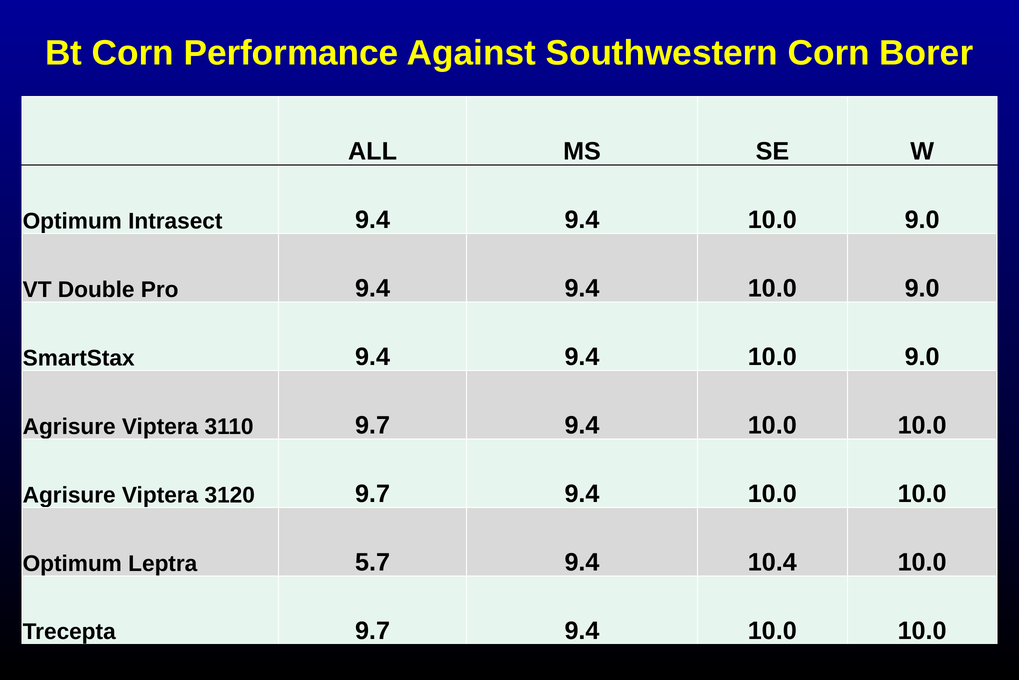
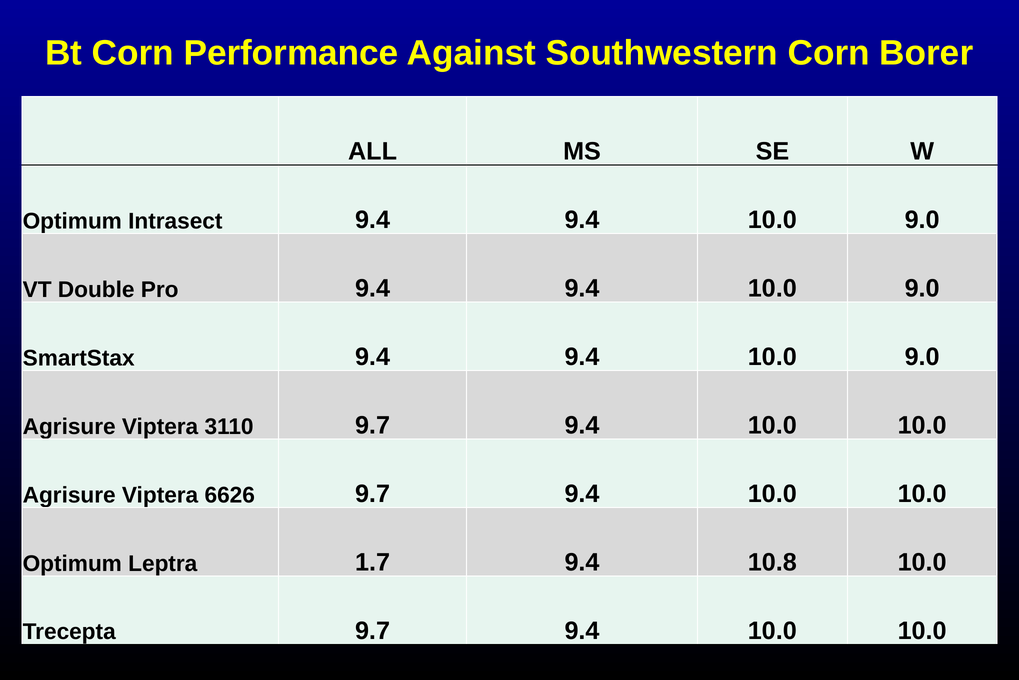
3120: 3120 -> 6626
5.7: 5.7 -> 1.7
10.4: 10.4 -> 10.8
